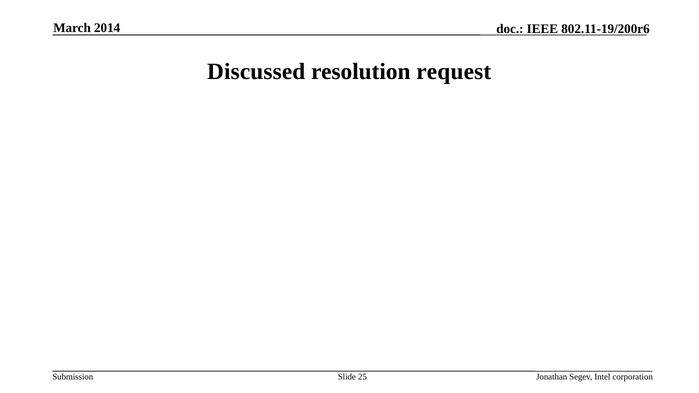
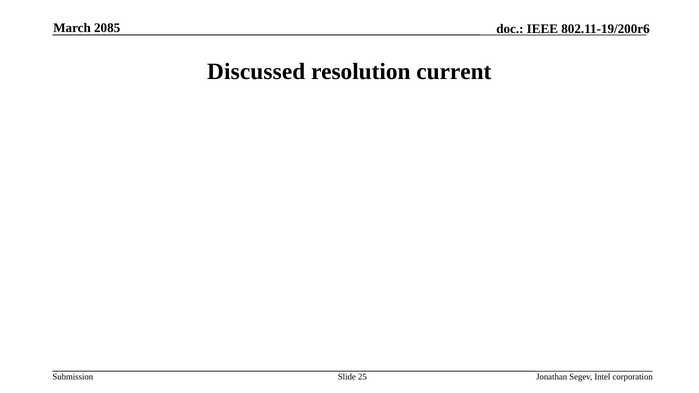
2014: 2014 -> 2085
request: request -> current
